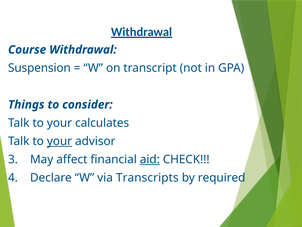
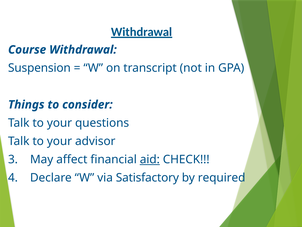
calculates: calculates -> questions
your at (59, 141) underline: present -> none
Transcripts: Transcripts -> Satisfactory
